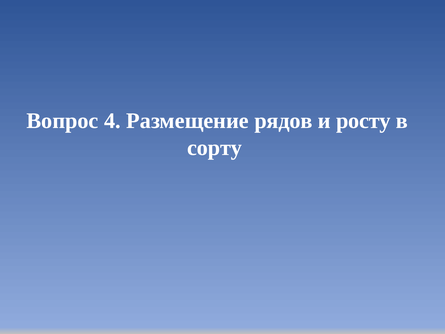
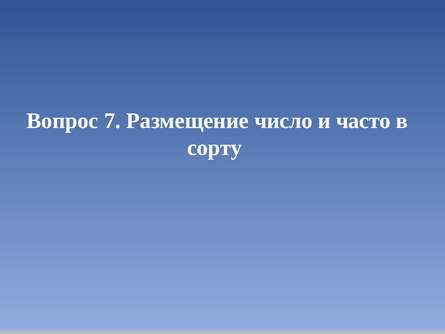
4: 4 -> 7
рядов: рядов -> число
росту: росту -> часто
